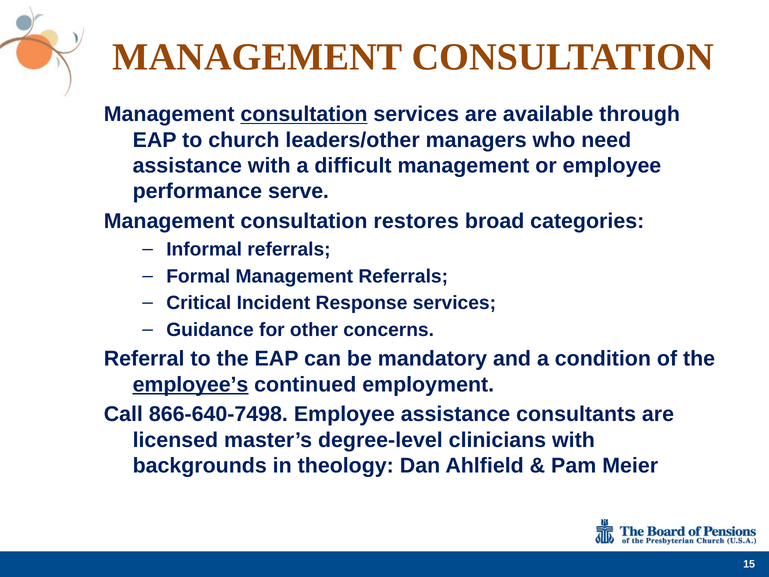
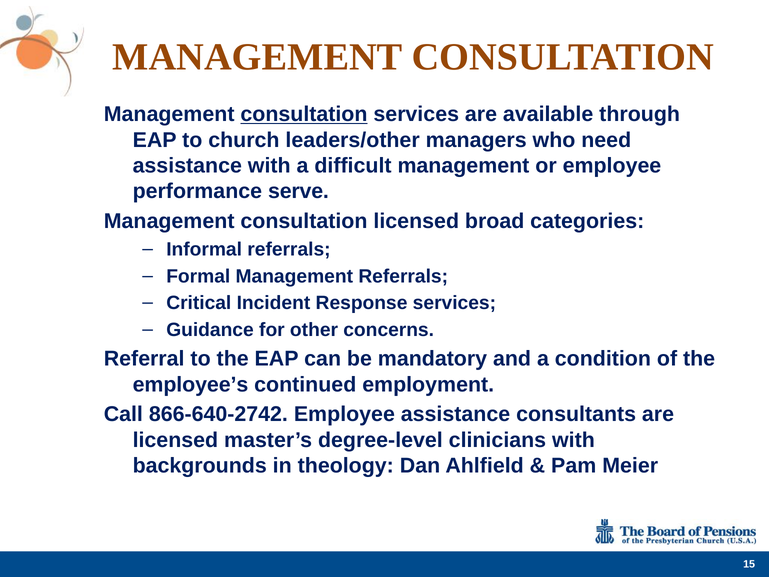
consultation restores: restores -> licensed
employee’s underline: present -> none
866-640-7498: 866-640-7498 -> 866-640-2742
